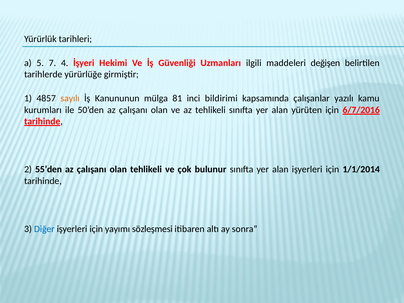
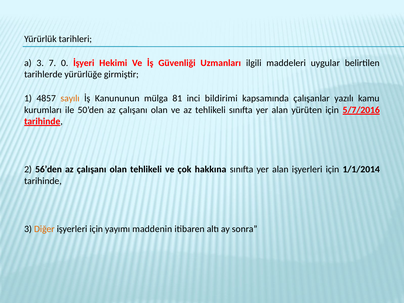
a 5: 5 -> 3
4: 4 -> 0
değişen: değişen -> uygular
6/7/2016: 6/7/2016 -> 5/7/2016
55’den: 55’den -> 56’den
bulunur: bulunur -> hakkına
Diğer colour: blue -> orange
sözleşmesi: sözleşmesi -> maddenin
